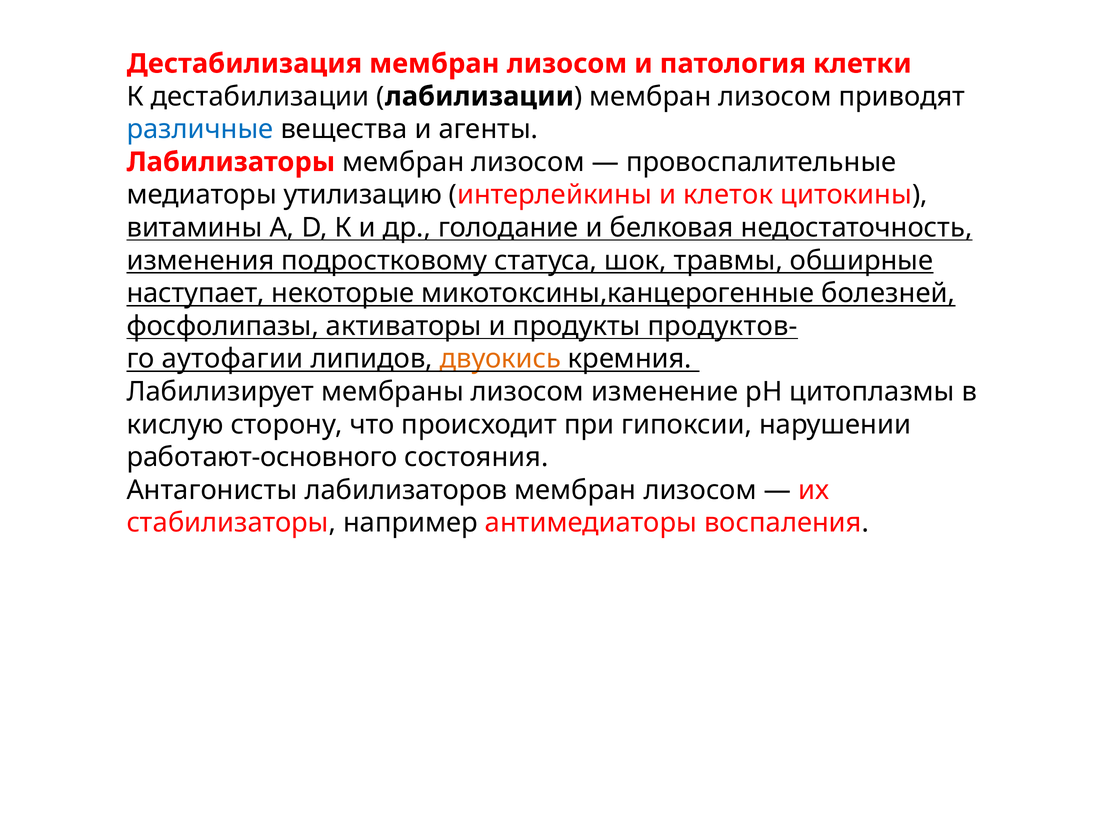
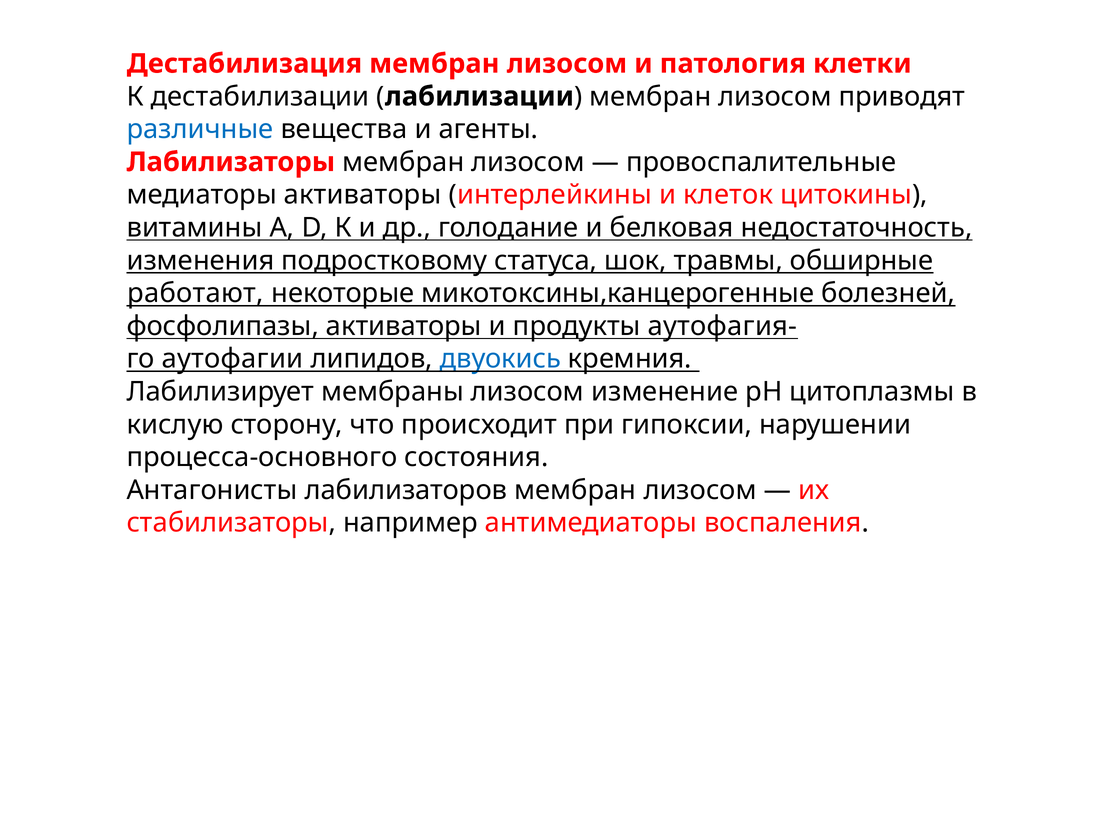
медиаторы утилизацию: утилизацию -> активаторы
наступает: наступает -> работают
продуктов-: продуктов- -> аутофагия-
двуокись colour: orange -> blue
работают-основного: работают-основного -> процесса-основного
